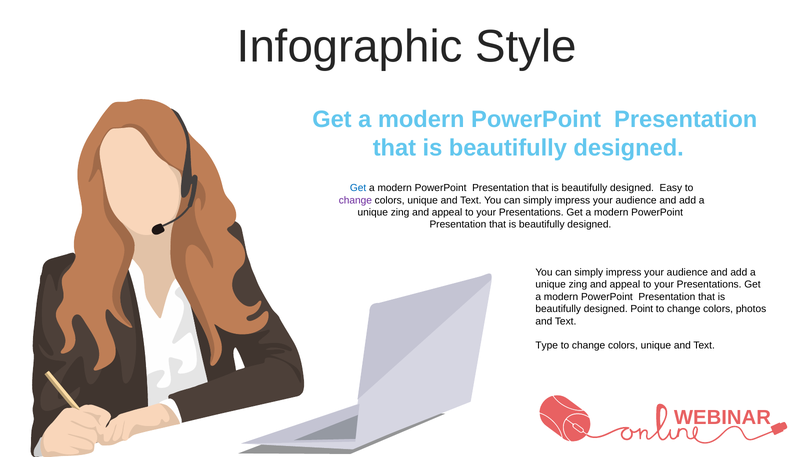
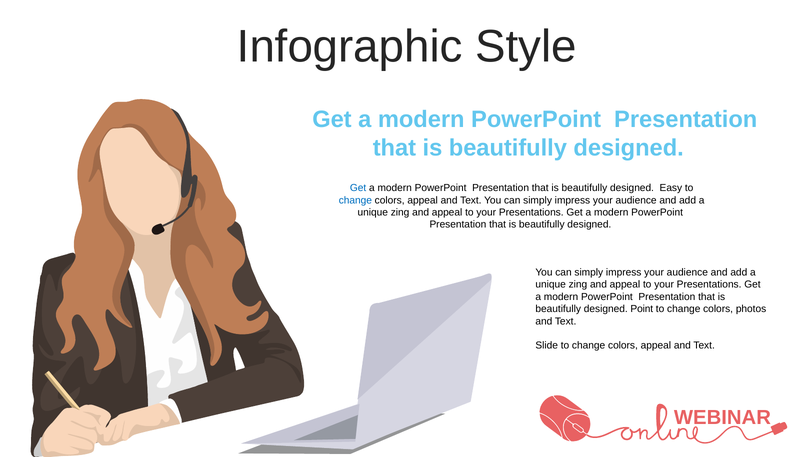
change at (355, 200) colour: purple -> blue
unique at (423, 200): unique -> appeal
Type: Type -> Slide
unique at (656, 345): unique -> appeal
